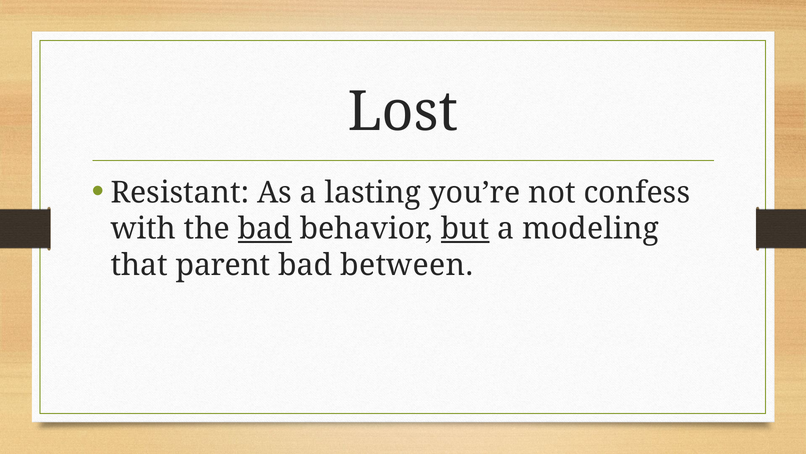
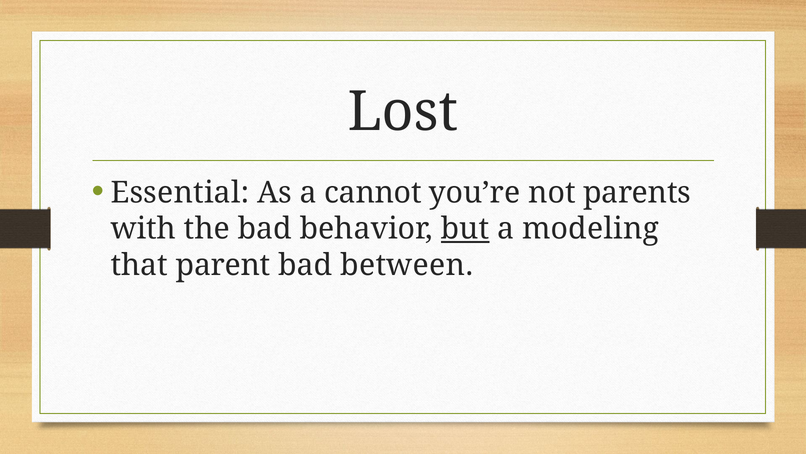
Resistant: Resistant -> Essential
lasting: lasting -> cannot
confess: confess -> parents
bad at (265, 229) underline: present -> none
